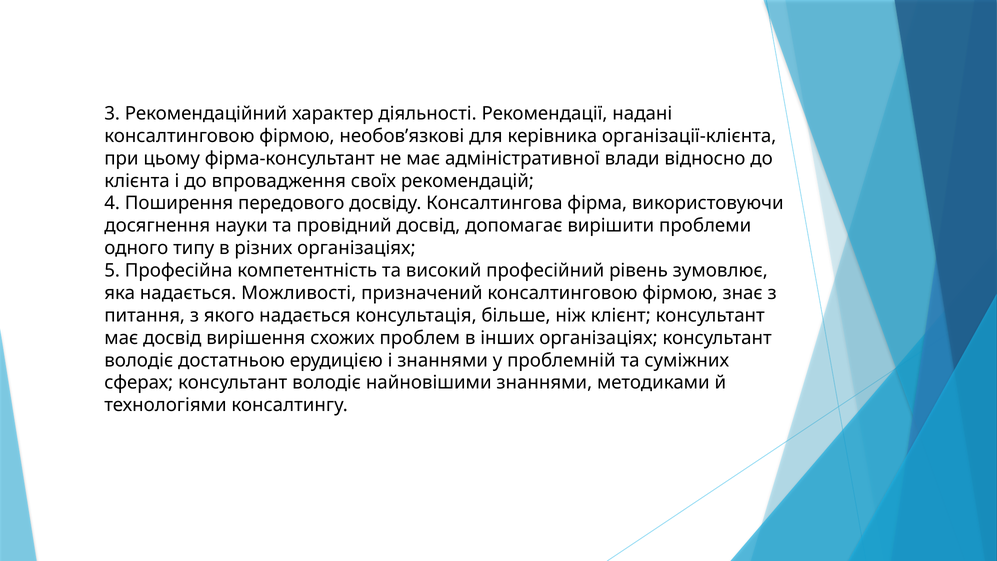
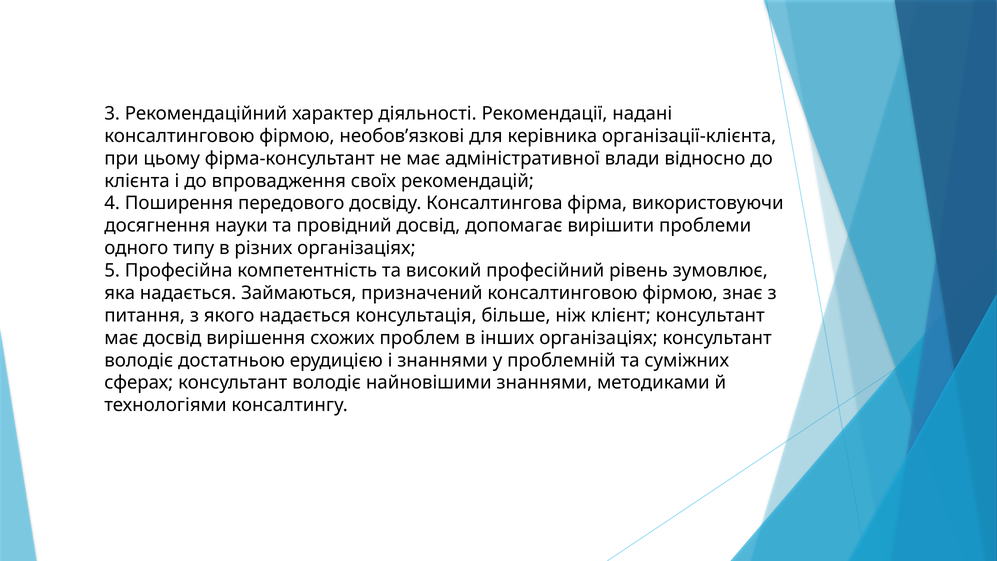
Можливості: Можливості -> Займаються
